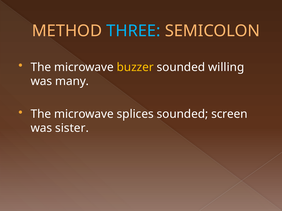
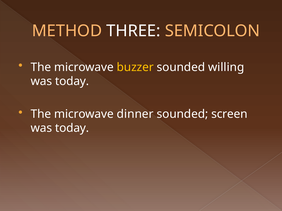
THREE colour: light blue -> white
many at (72, 81): many -> today
splices: splices -> dinner
sister at (72, 128): sister -> today
